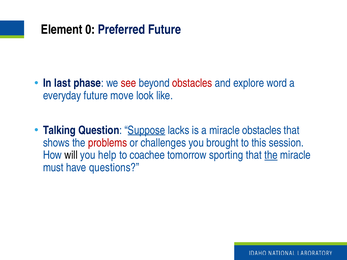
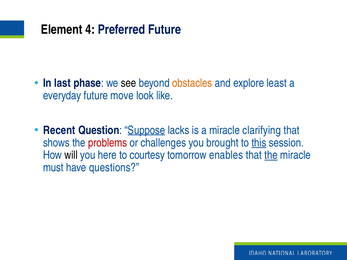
0: 0 -> 4
see colour: red -> black
obstacles at (192, 83) colour: red -> orange
word: word -> least
Talking: Talking -> Recent
miracle obstacles: obstacles -> clarifying
this underline: none -> present
help: help -> here
coachee: coachee -> courtesy
sporting: sporting -> enables
